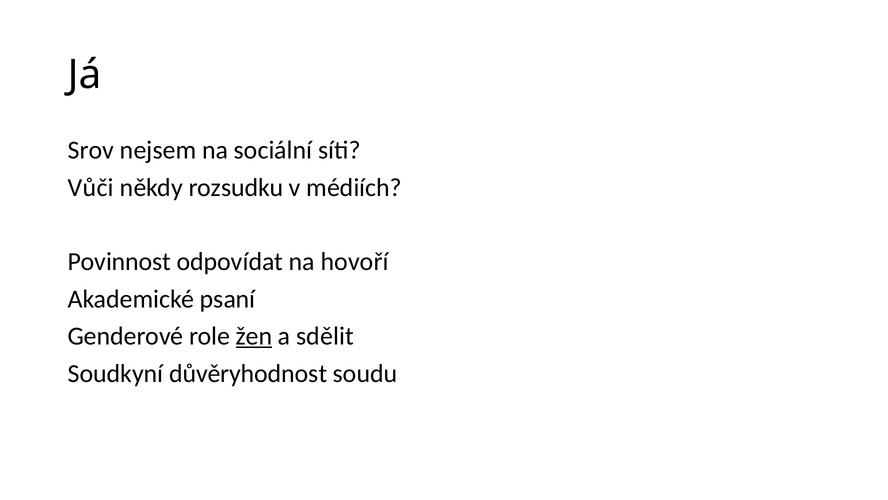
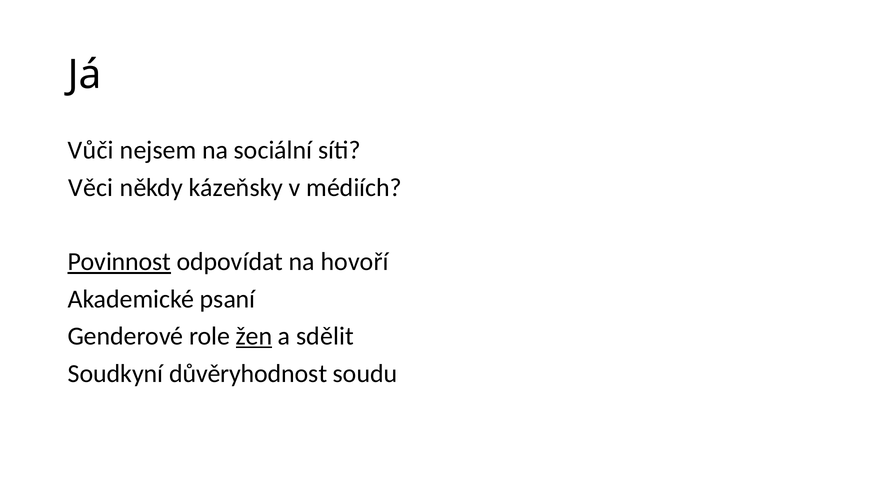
Srov: Srov -> Vůči
Vůči: Vůči -> Věci
rozsudku: rozsudku -> kázeňsky
Povinnost underline: none -> present
